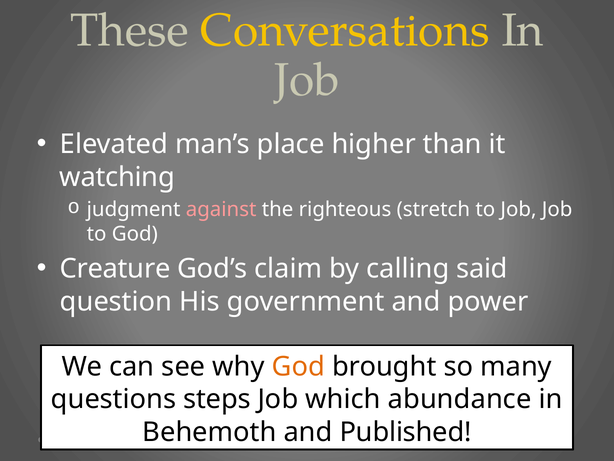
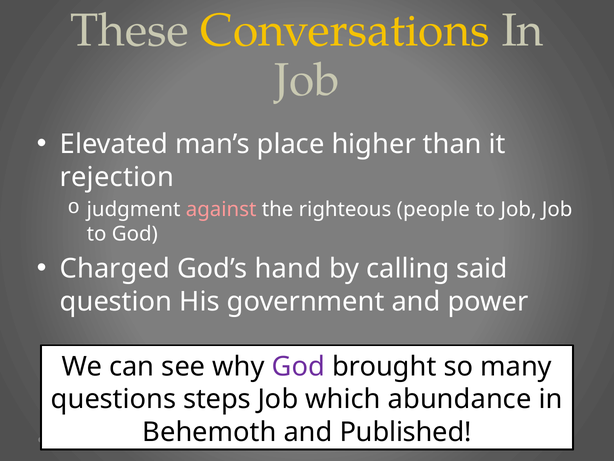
watching: watching -> rejection
stretch: stretch -> people
Creature: Creature -> Charged
claim: claim -> hand
God at (298, 366) colour: orange -> purple
